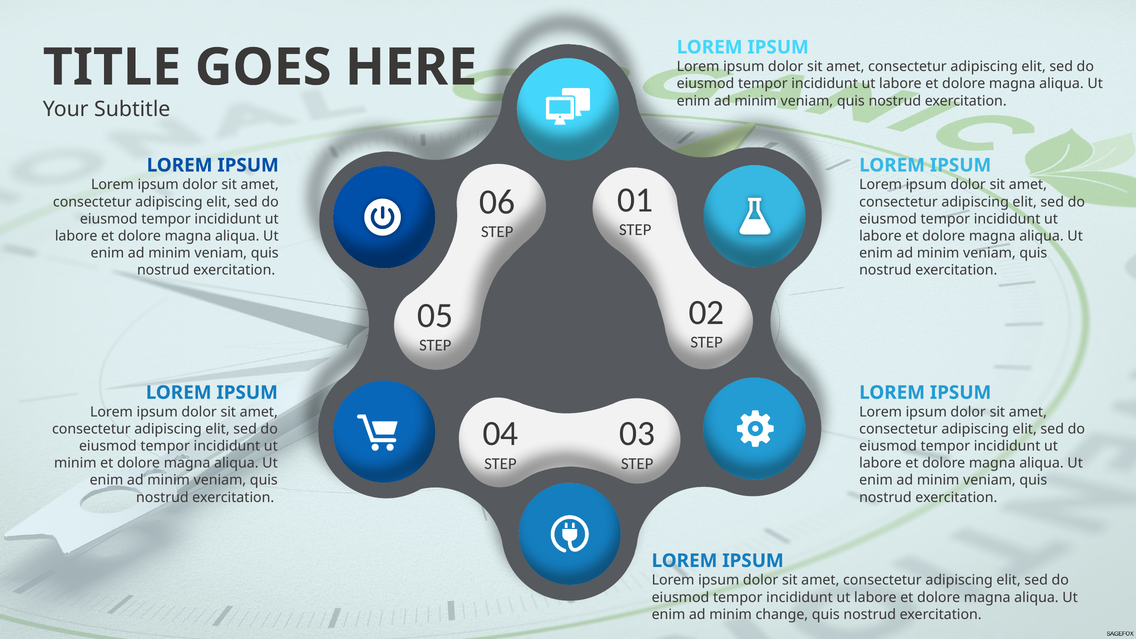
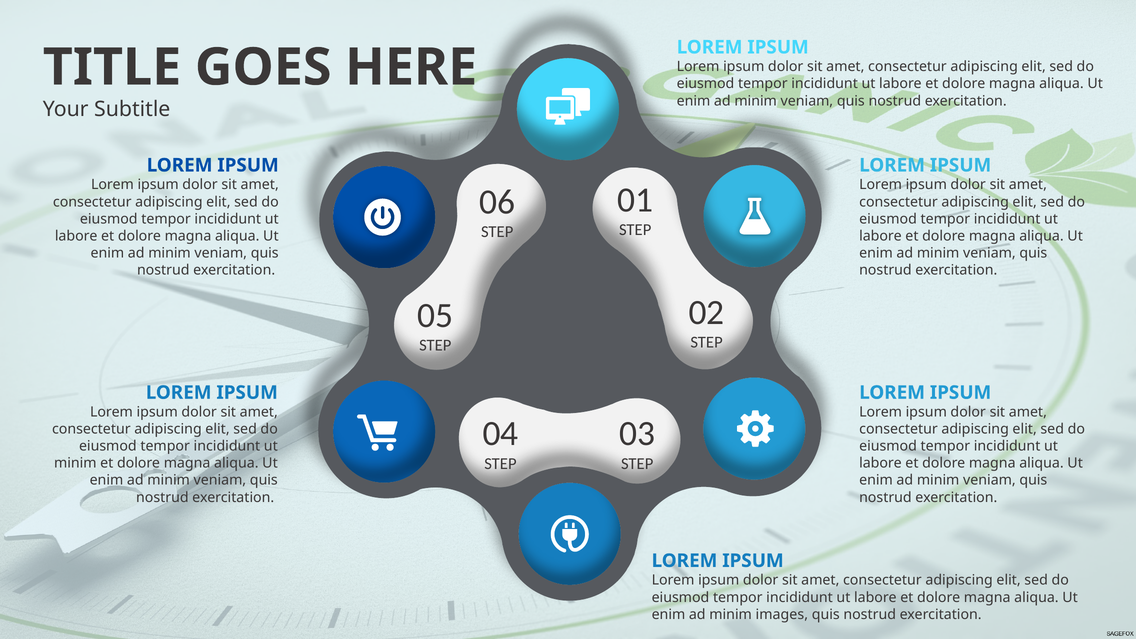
change: change -> images
